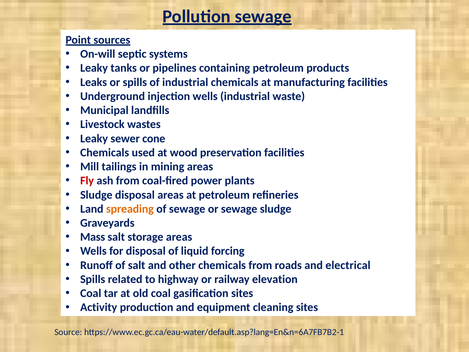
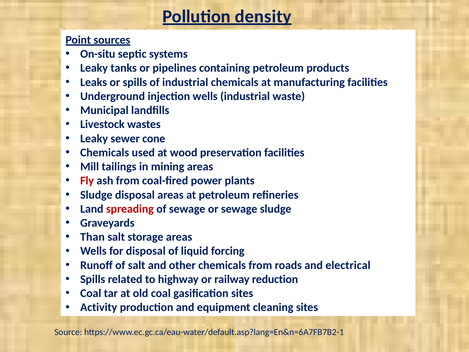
Pollution sewage: sewage -> density
On-will: On-will -> On-situ
spreading colour: orange -> red
Mass: Mass -> Than
elevation: elevation -> reduction
